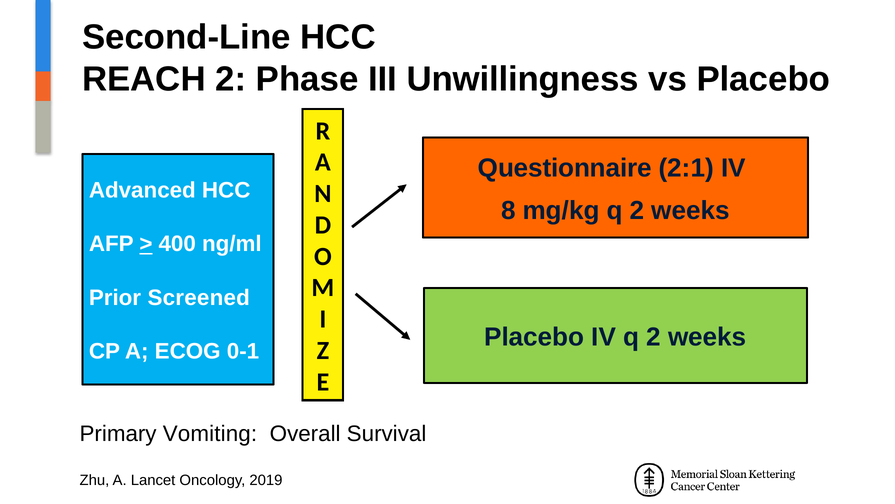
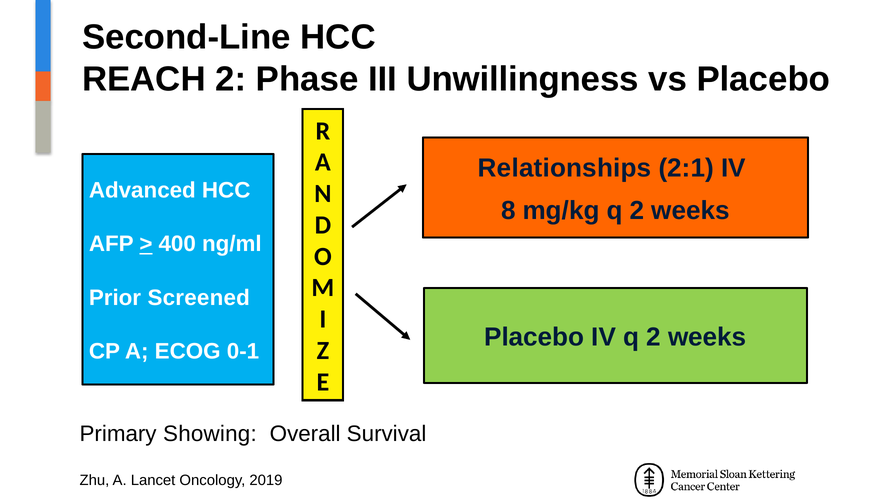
Questionnaire: Questionnaire -> Relationships
Vomiting: Vomiting -> Showing
